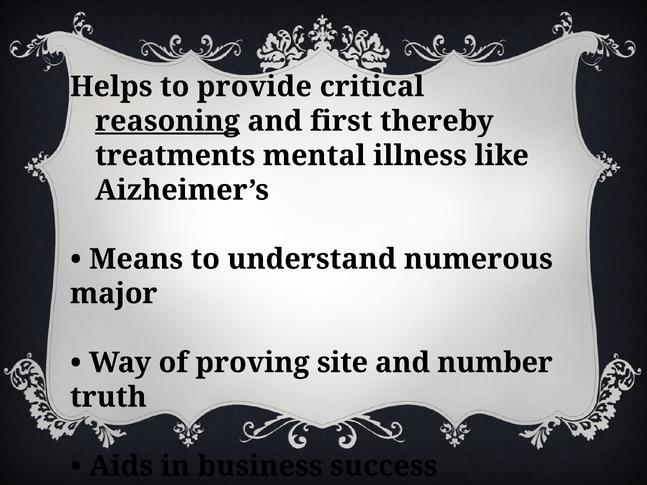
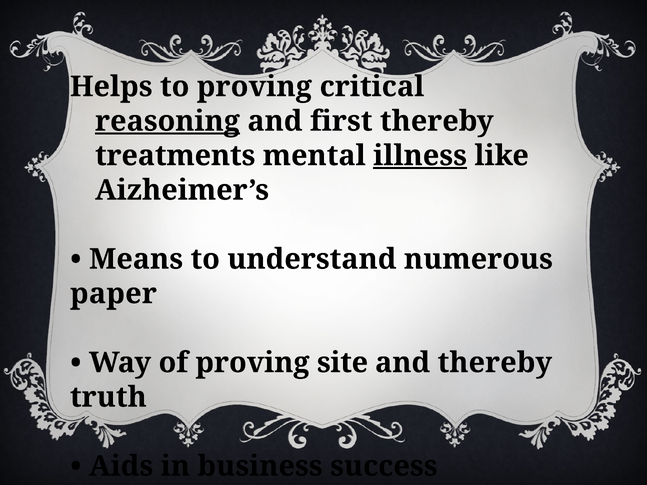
to provide: provide -> proving
illness underline: none -> present
major: major -> paper
and number: number -> thereby
